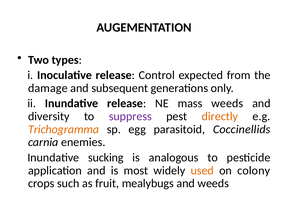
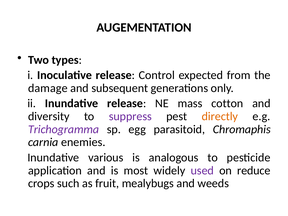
mass weeds: weeds -> cotton
Trichogramma colour: orange -> purple
Coccinellids: Coccinellids -> Chromaphis
sucking: sucking -> various
used colour: orange -> purple
colony: colony -> reduce
